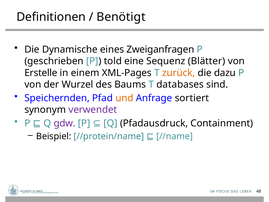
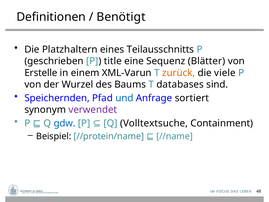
Dynamische: Dynamische -> Platzhaltern
Zweiganfragen: Zweiganfragen -> Teilausschnitts
told: told -> title
XML-Pages: XML-Pages -> XML-Varun
dazu: dazu -> viele
und colour: orange -> blue
gdw colour: purple -> blue
Pfadausdruck: Pfadausdruck -> Volltextsuche
